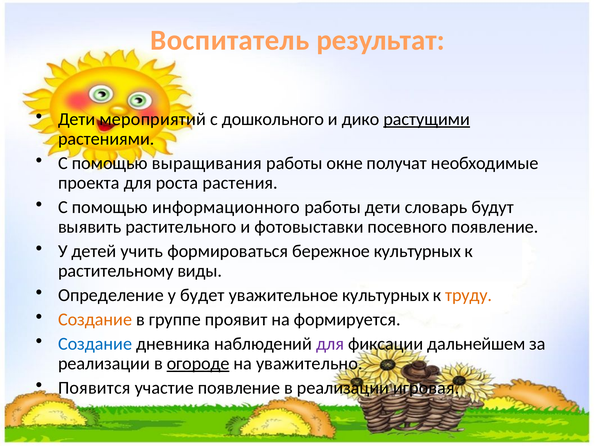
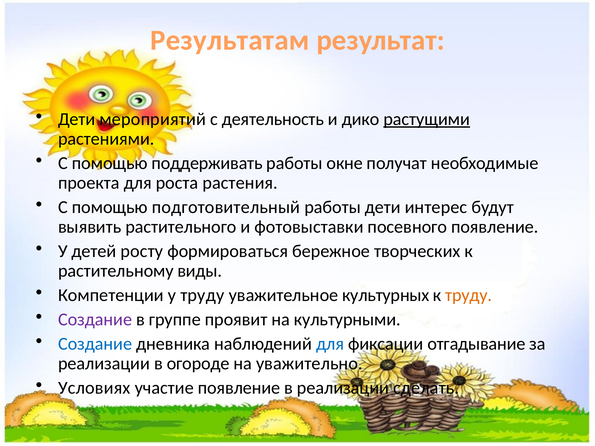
Воспитатель: Воспитатель -> Результатам
дошкольного: дошкольного -> деятельность
выращивания: выращивания -> поддерживать
информационного: информационного -> подготовительный
словарь: словарь -> интерес
учить: учить -> росту
бережное культурных: культурных -> творческих
Определение: Определение -> Компетенции
у будет: будет -> труду
Создание at (95, 320) colour: orange -> purple
формируется: формируется -> культурными
для at (330, 344) colour: purple -> blue
дальнейшем: дальнейшем -> отгадывание
огороде underline: present -> none
Появится: Появится -> Условиях
игровая: игровая -> сделать
